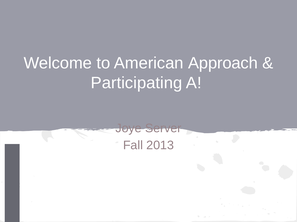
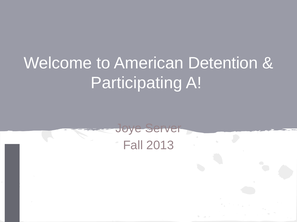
Approach: Approach -> Detention
